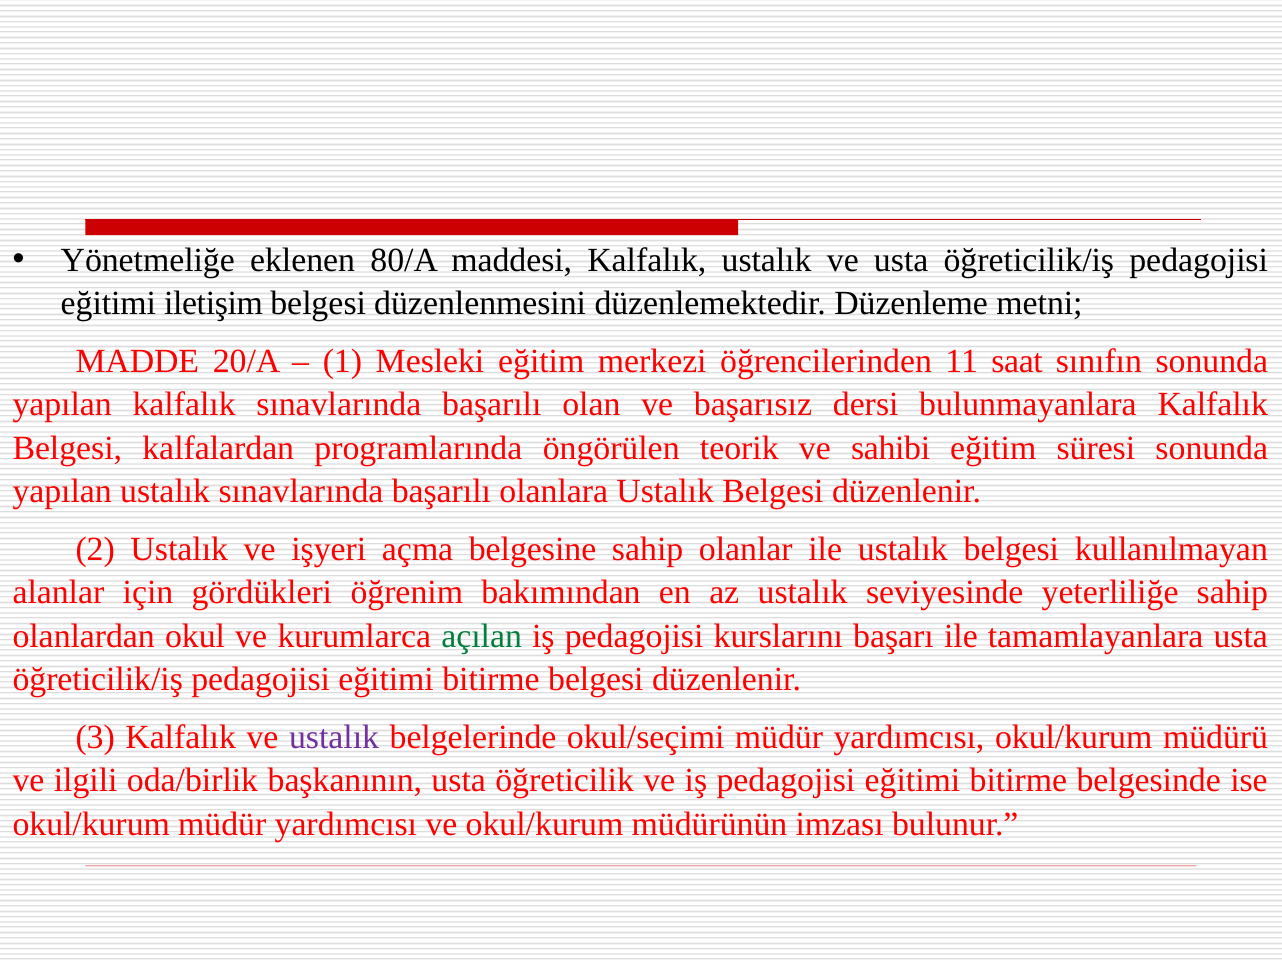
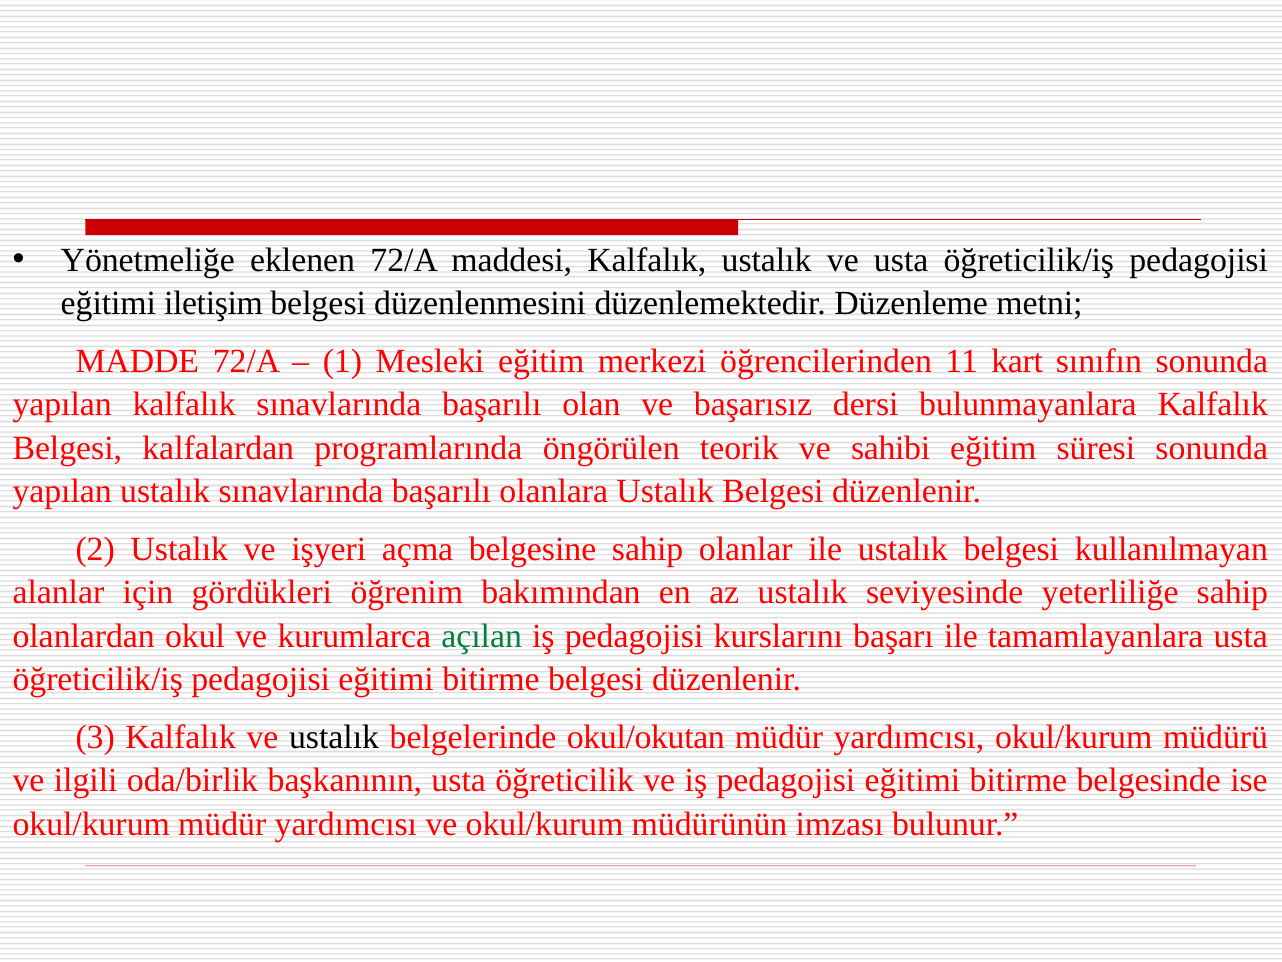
eklenen 80/A: 80/A -> 72/A
MADDE 20/A: 20/A -> 72/A
saat: saat -> kart
ustalık at (334, 737) colour: purple -> black
okul/seçimi: okul/seçimi -> okul/okutan
